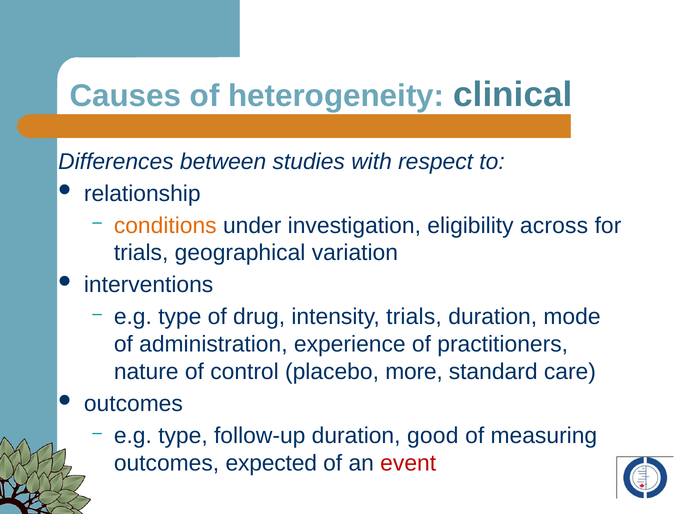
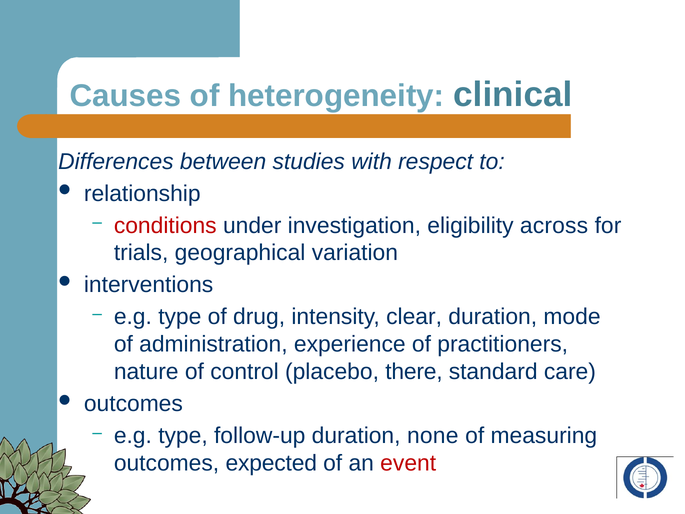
conditions colour: orange -> red
intensity trials: trials -> clear
more: more -> there
good: good -> none
